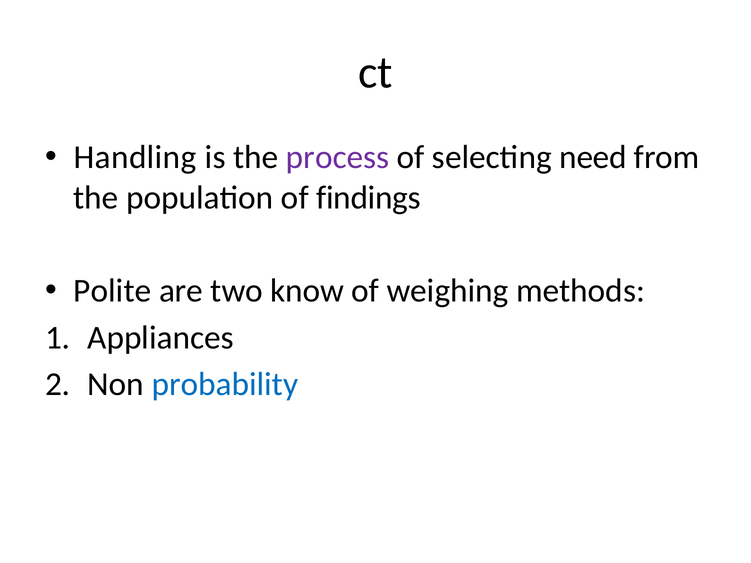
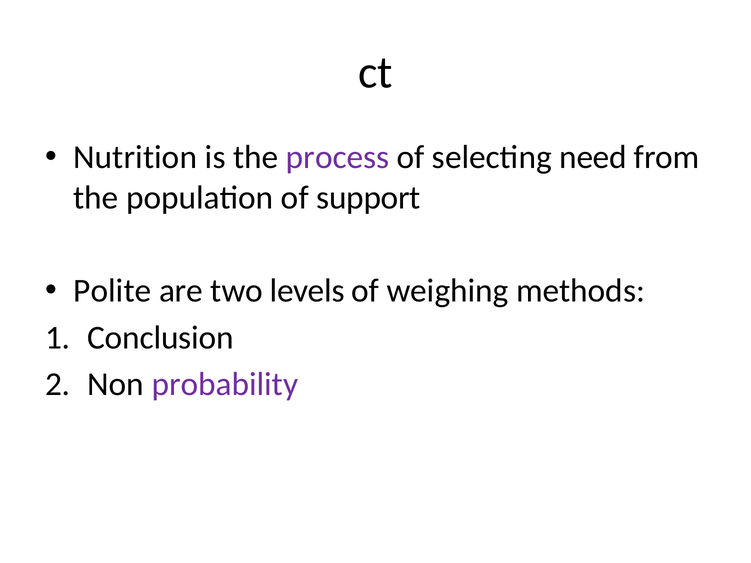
Handling: Handling -> Nutrition
findings: findings -> support
know: know -> levels
Appliances: Appliances -> Conclusion
probability colour: blue -> purple
